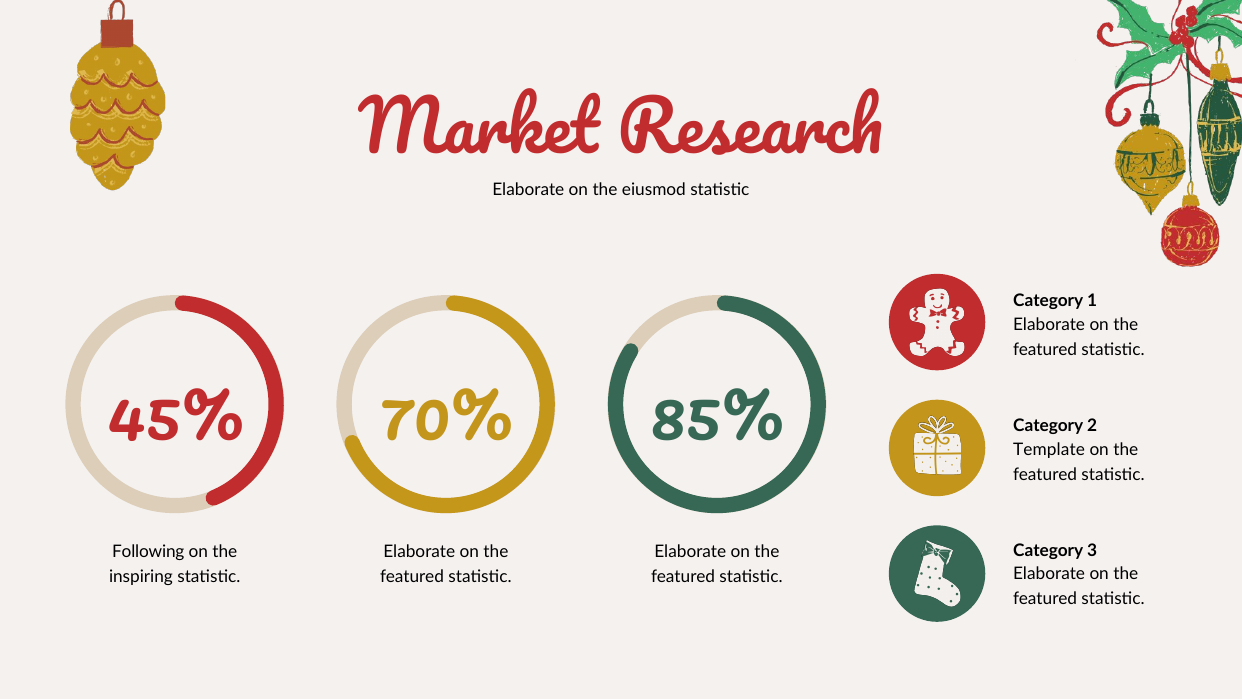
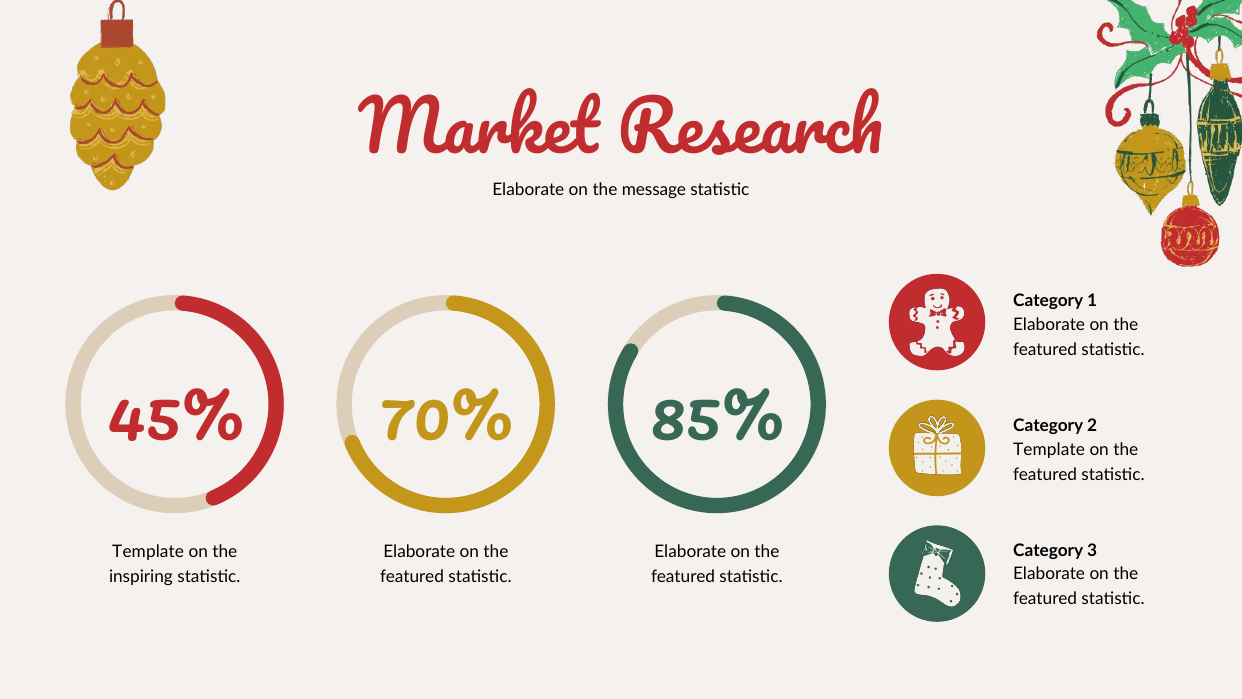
eiusmod: eiusmod -> message
Following at (148, 552): Following -> Template
